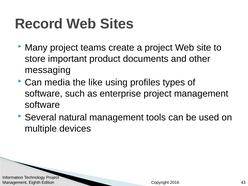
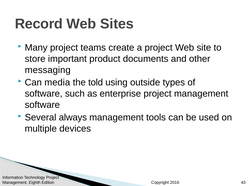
like: like -> told
profiles: profiles -> outside
natural: natural -> always
